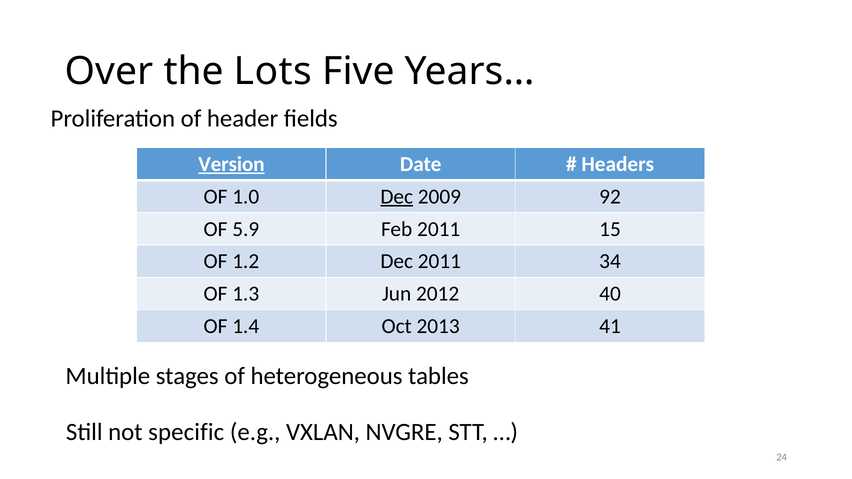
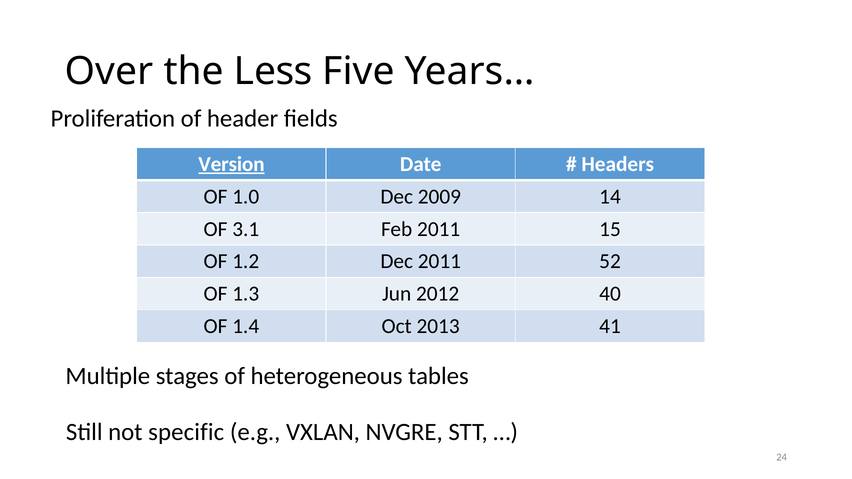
Lots: Lots -> Less
Dec at (397, 197) underline: present -> none
92: 92 -> 14
5.9: 5.9 -> 3.1
34: 34 -> 52
